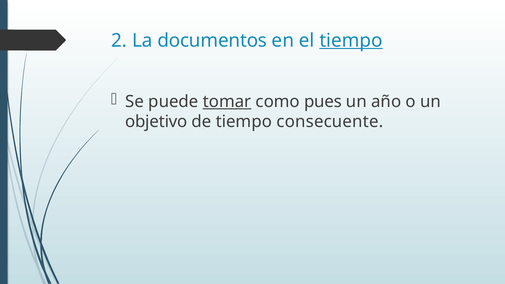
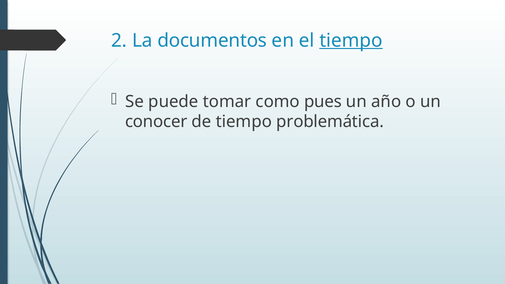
tomar underline: present -> none
objetivo: objetivo -> conocer
consecuente: consecuente -> problemática
